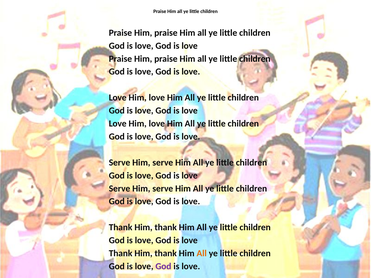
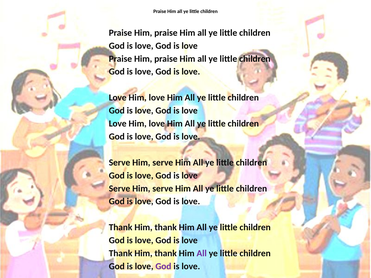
All at (202, 254) colour: orange -> purple
